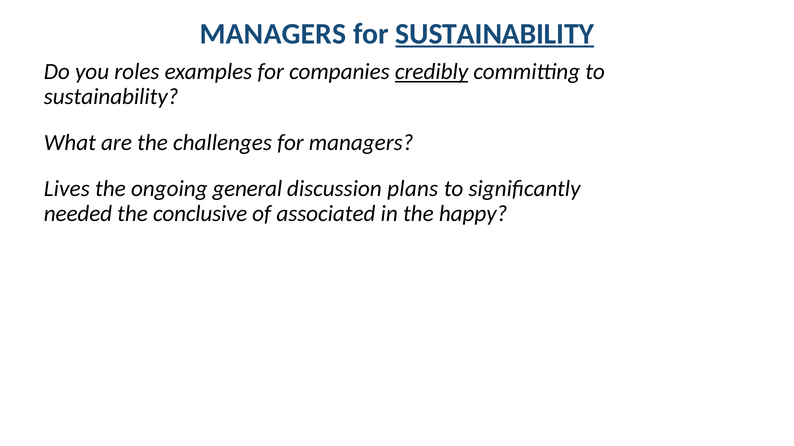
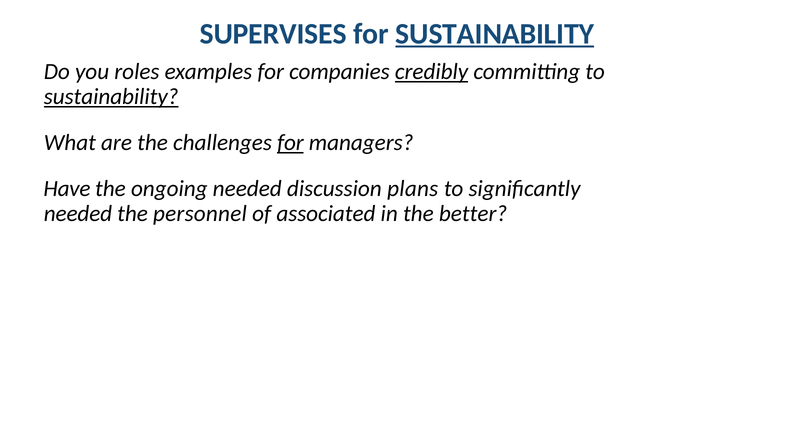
MANAGERS at (273, 34): MANAGERS -> SUPERVISES
sustainability at (111, 97) underline: none -> present
for at (290, 143) underline: none -> present
Lives: Lives -> Have
ongoing general: general -> needed
conclusive: conclusive -> personnel
happy: happy -> better
